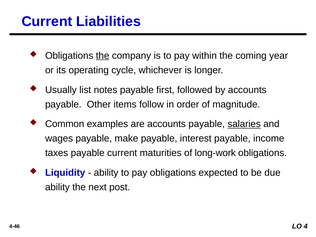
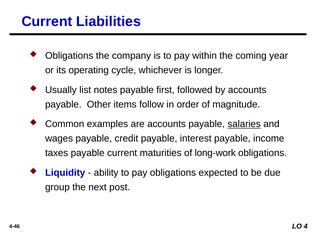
the at (103, 56) underline: present -> none
make: make -> credit
ability at (57, 187): ability -> group
